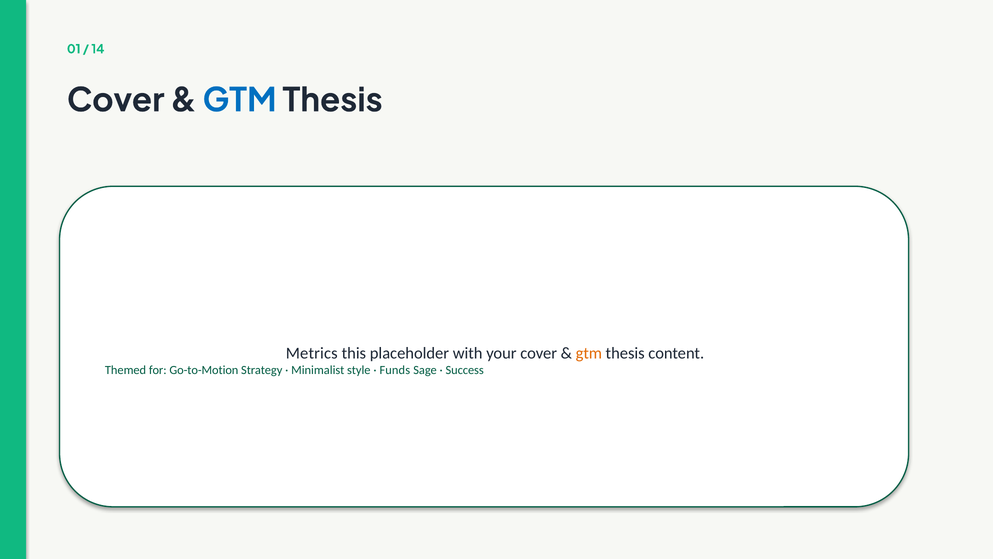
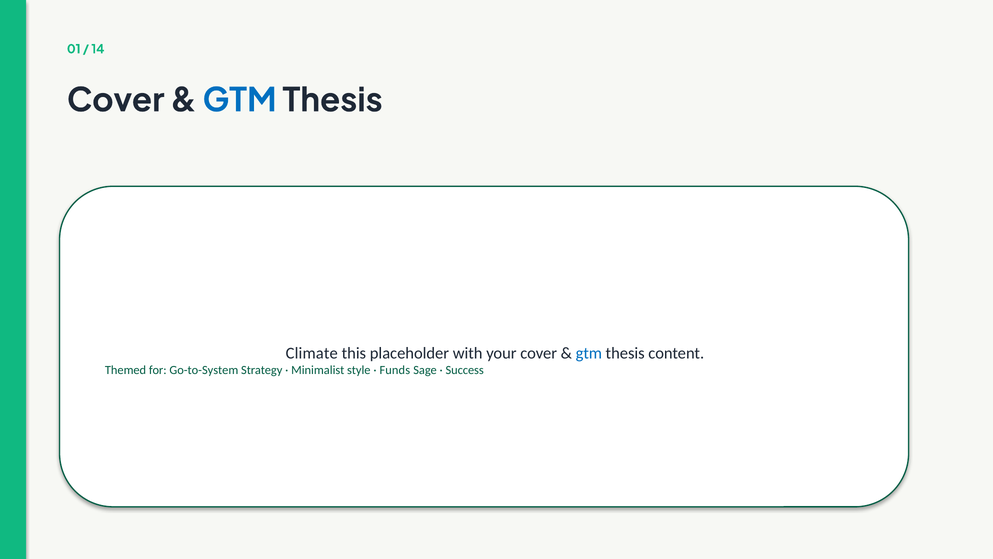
Metrics: Metrics -> Climate
gtm at (589, 353) colour: orange -> blue
Go-to-Motion: Go-to-Motion -> Go-to-System
